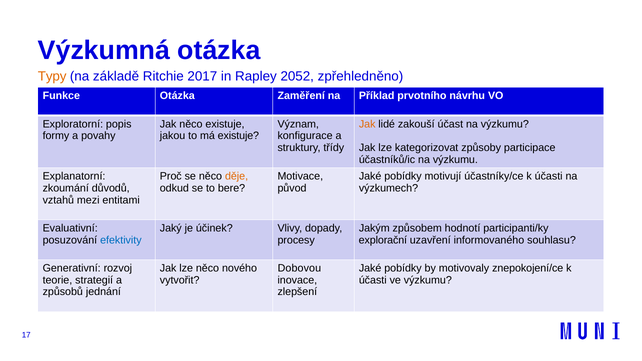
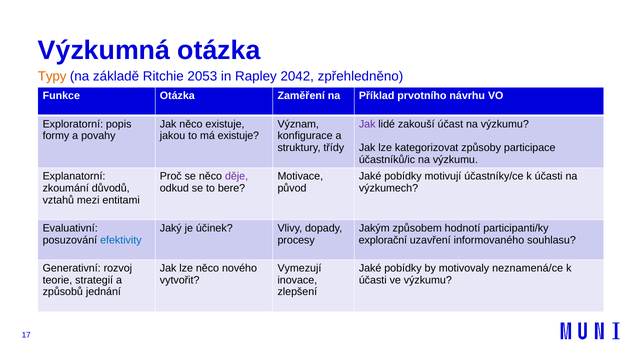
2017: 2017 -> 2053
2052: 2052 -> 2042
Jak at (367, 124) colour: orange -> purple
děje colour: orange -> purple
Dobovou: Dobovou -> Vymezují
znepokojení/ce: znepokojení/ce -> neznamená/ce
